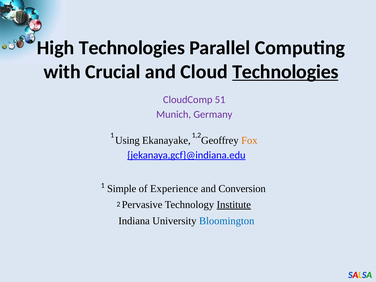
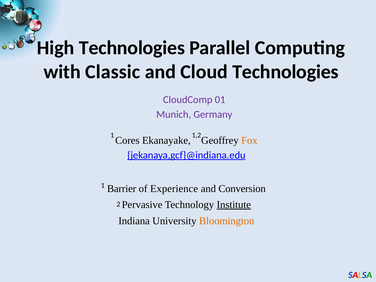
Crucial: Crucial -> Classic
Technologies at (285, 72) underline: present -> none
51: 51 -> 01
Using: Using -> Cores
Simple: Simple -> Barrier
Bloomington colour: blue -> orange
